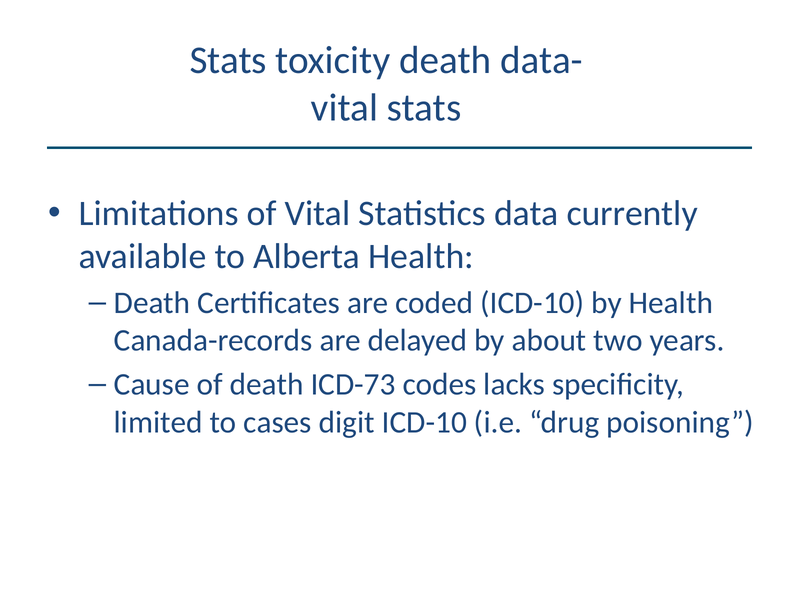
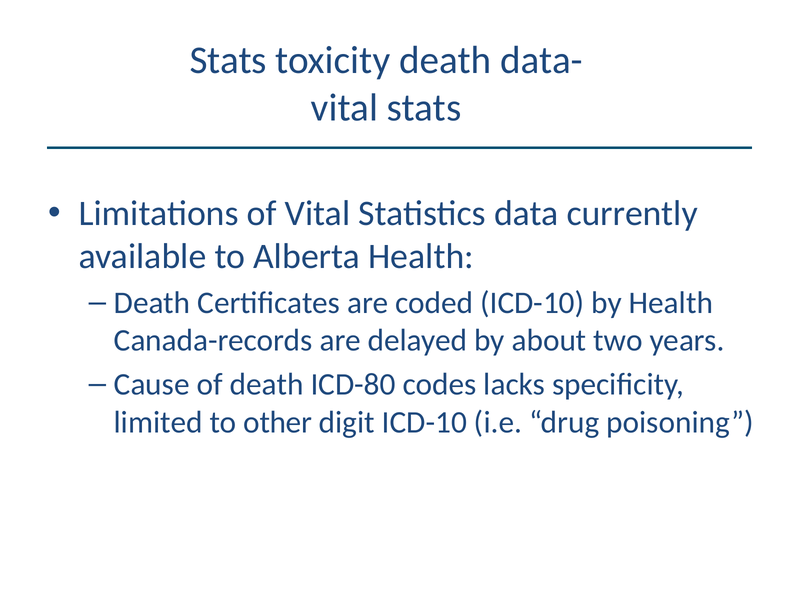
ICD-73: ICD-73 -> ICD-80
cases: cases -> other
